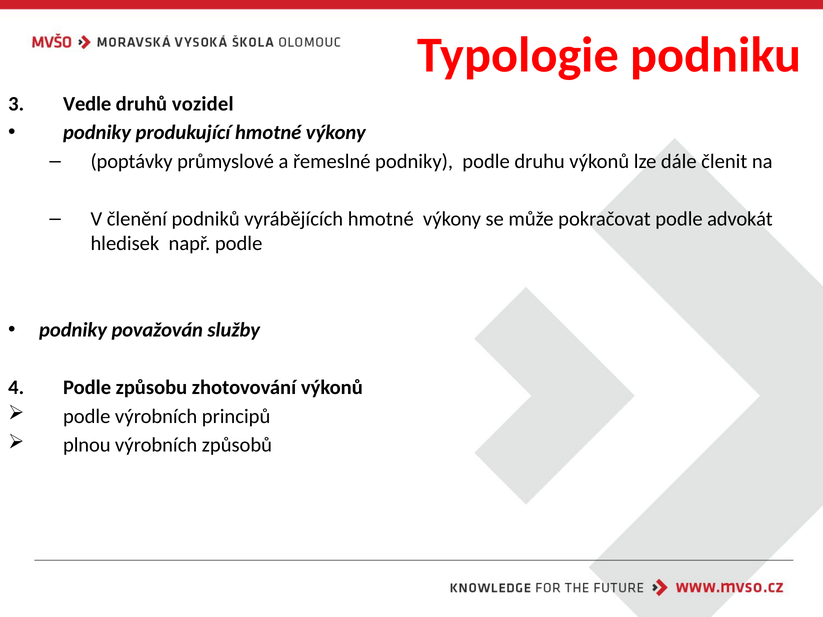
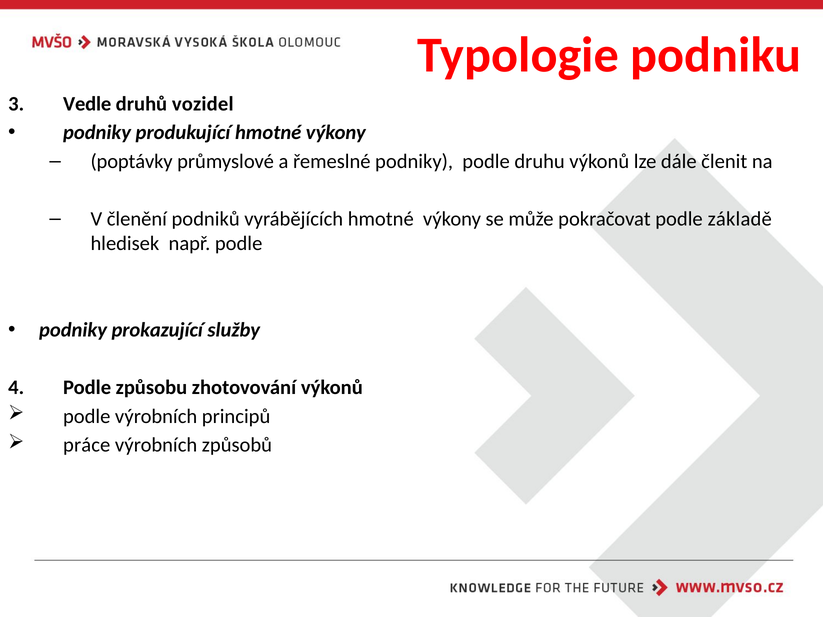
advokát: advokát -> základě
považován: považován -> prokazující
plnou: plnou -> práce
